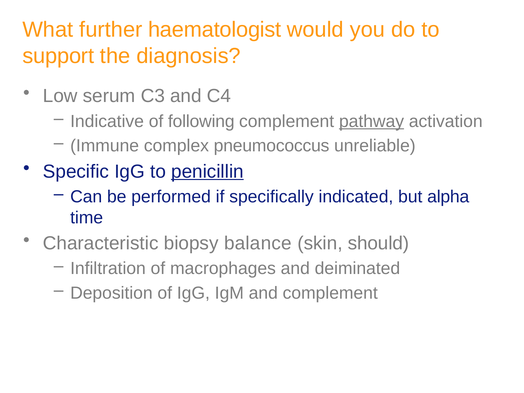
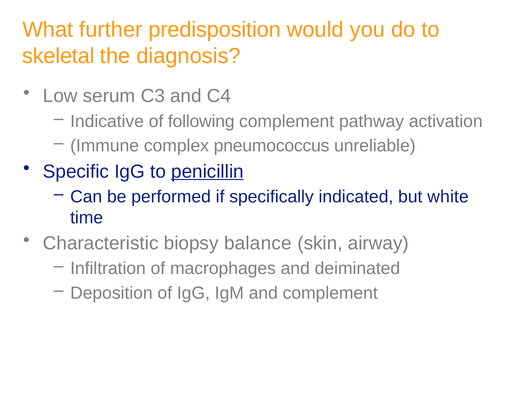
haematologist: haematologist -> predisposition
support: support -> skeletal
pathway underline: present -> none
alpha: alpha -> white
should: should -> airway
